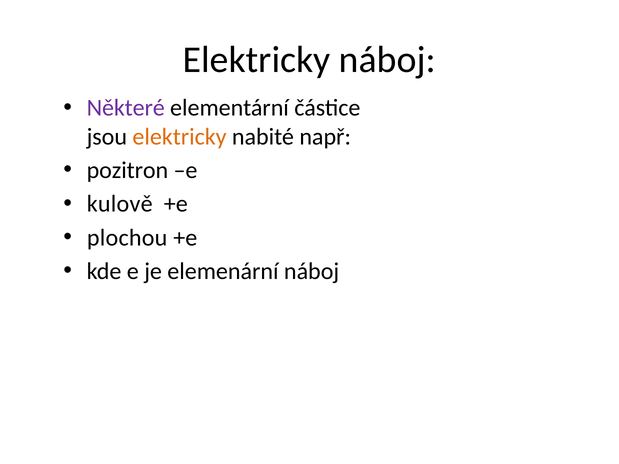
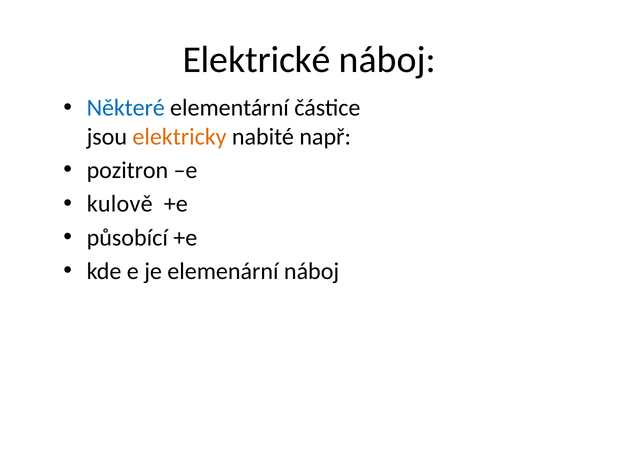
Elektricky at (257, 60): Elektricky -> Elektrické
Některé colour: purple -> blue
plochou: plochou -> působící
